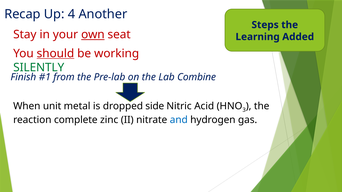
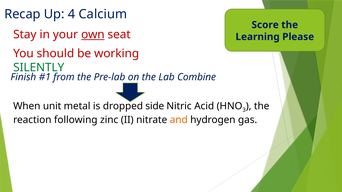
Another: Another -> Calcium
Steps: Steps -> Score
Added: Added -> Please
should underline: present -> none
complete: complete -> following
and colour: blue -> orange
